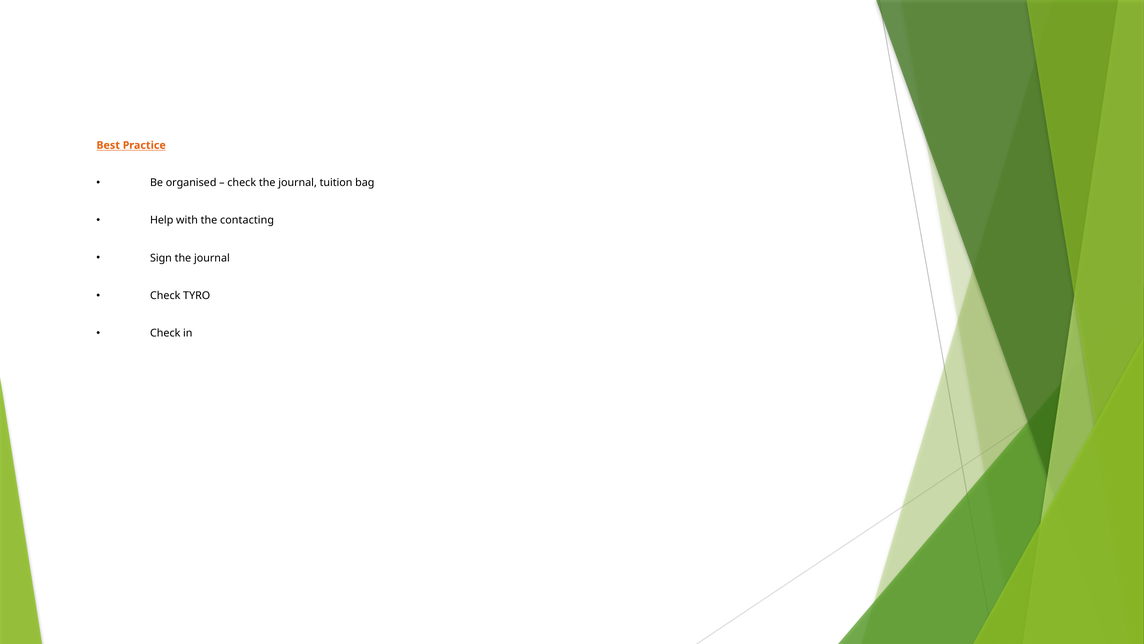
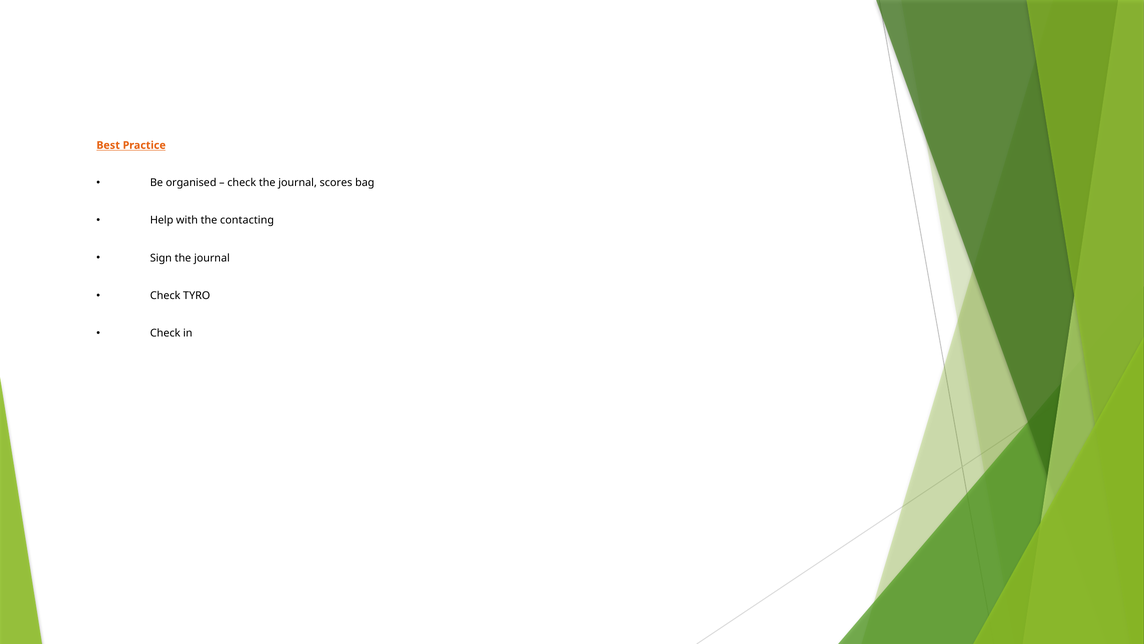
tuition: tuition -> scores
